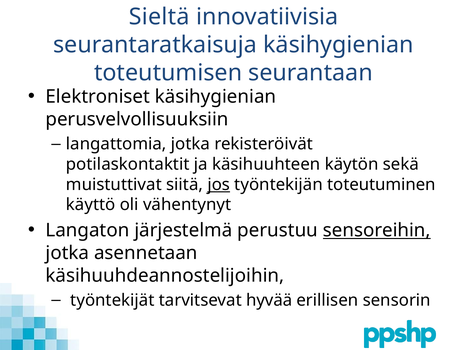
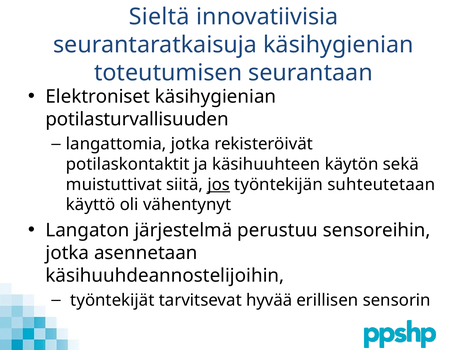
perusvelvollisuuksiin: perusvelvollisuuksiin -> potilasturvallisuuden
toteutuminen: toteutuminen -> suhteutetaan
sensoreihin underline: present -> none
